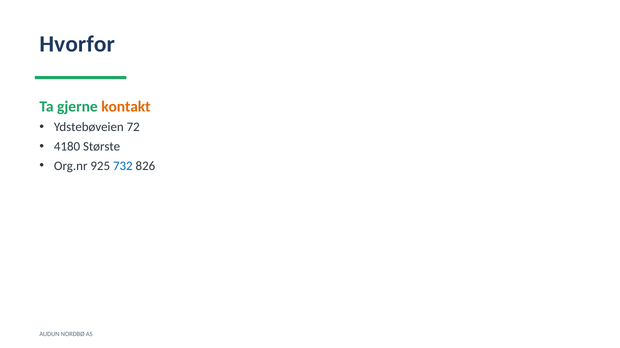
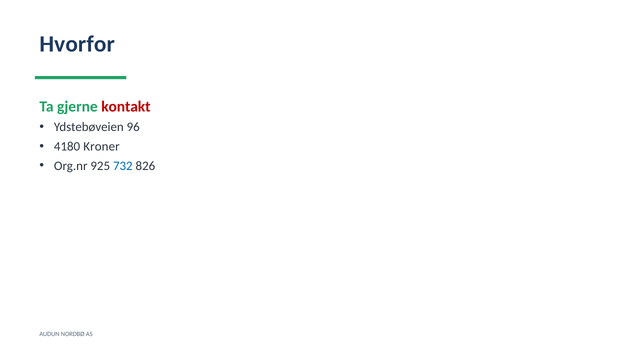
kontakt colour: orange -> red
72: 72 -> 96
Største: Største -> Kroner
